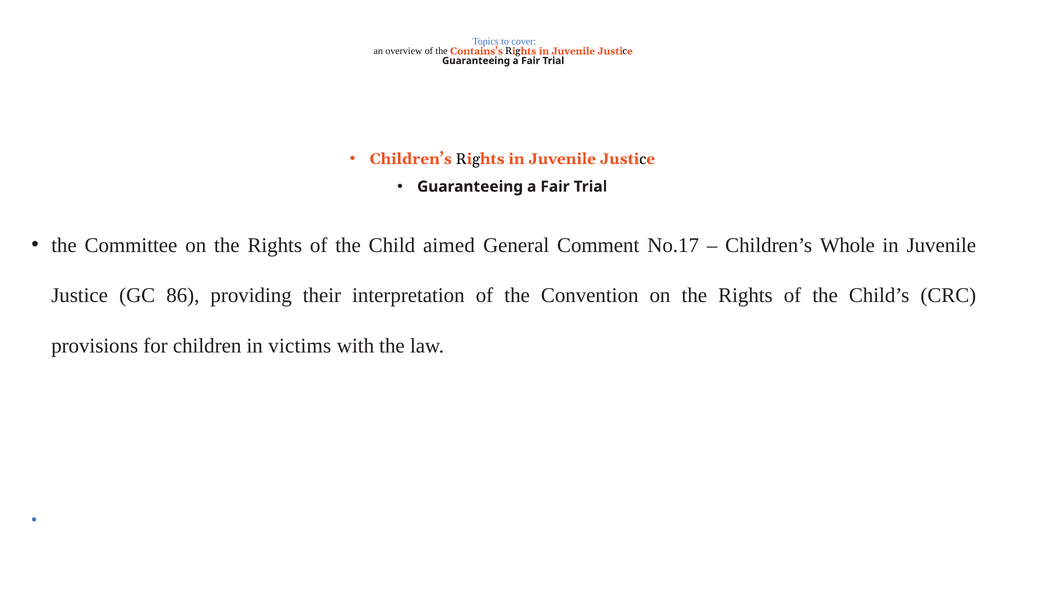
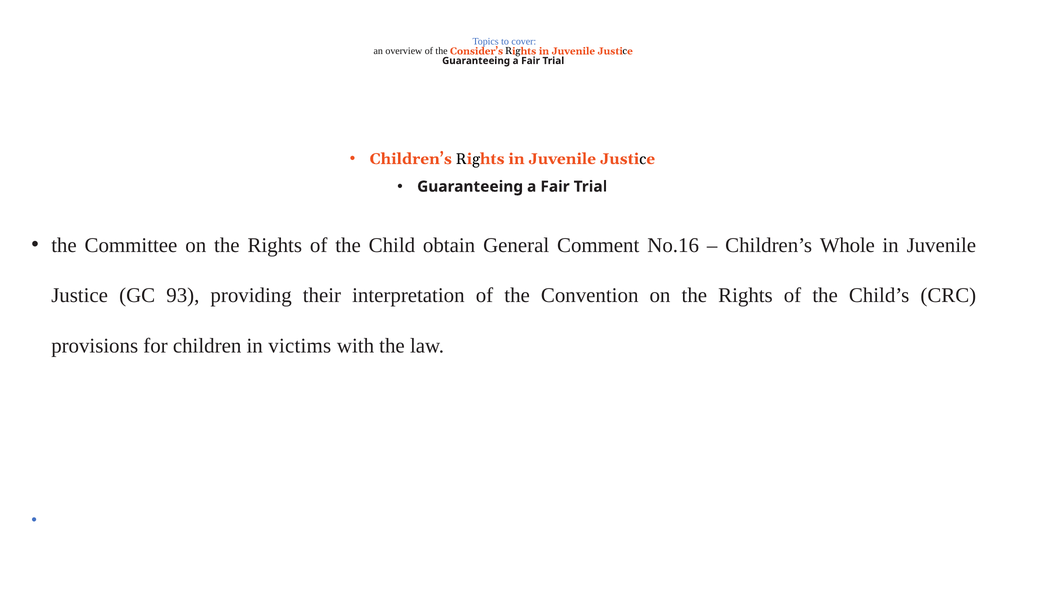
Contains’s: Contains’s -> Consider’s
aimed: aimed -> obtain
No.17: No.17 -> No.16
86: 86 -> 93
